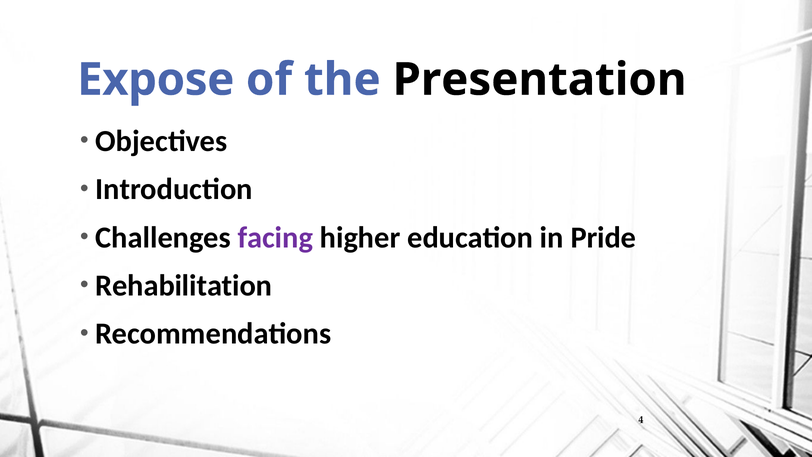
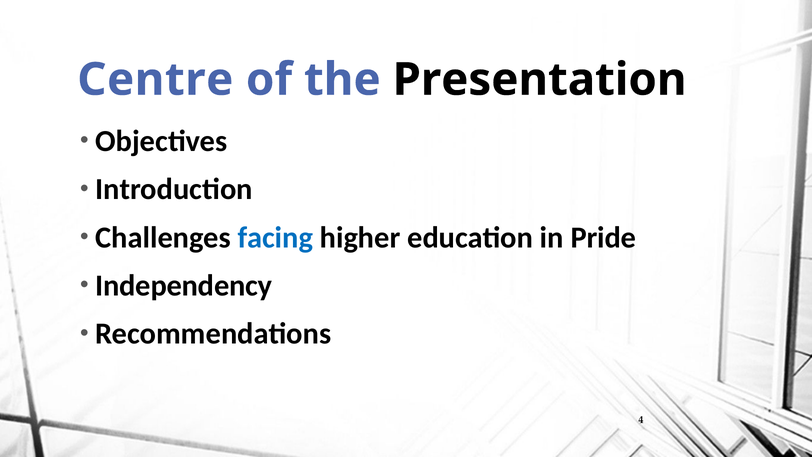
Expose: Expose -> Centre
facing colour: purple -> blue
Rehabilitation: Rehabilitation -> Independency
